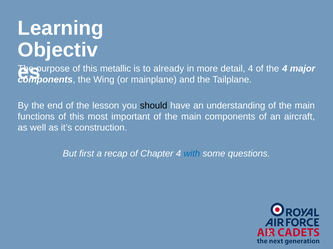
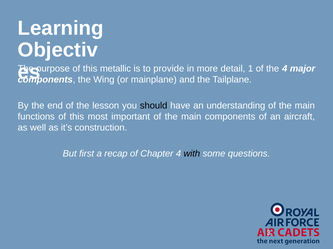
already: already -> provide
detail 4: 4 -> 1
with colour: blue -> black
